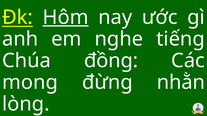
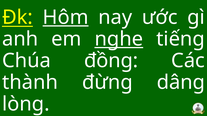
nghe underline: none -> present
mong: mong -> thành
nhằn: nhằn -> dâng
